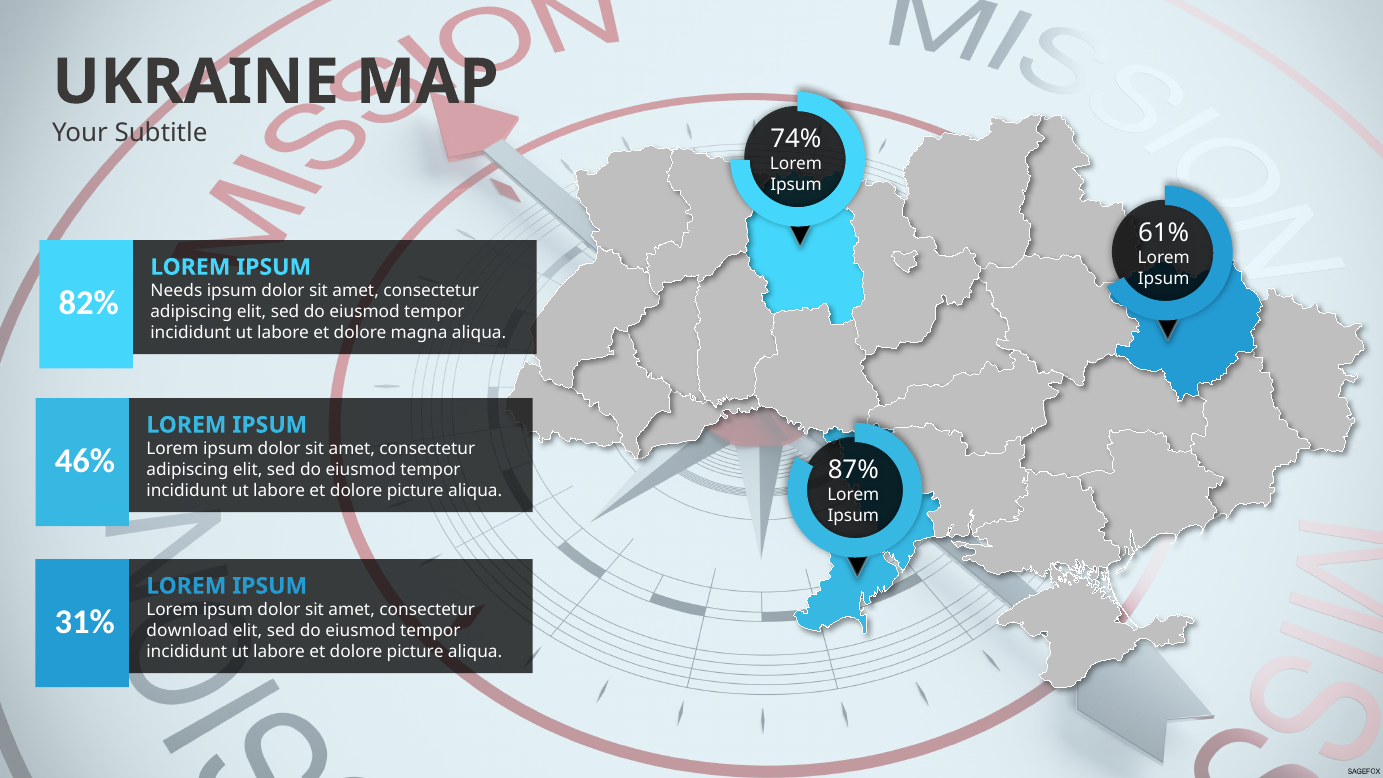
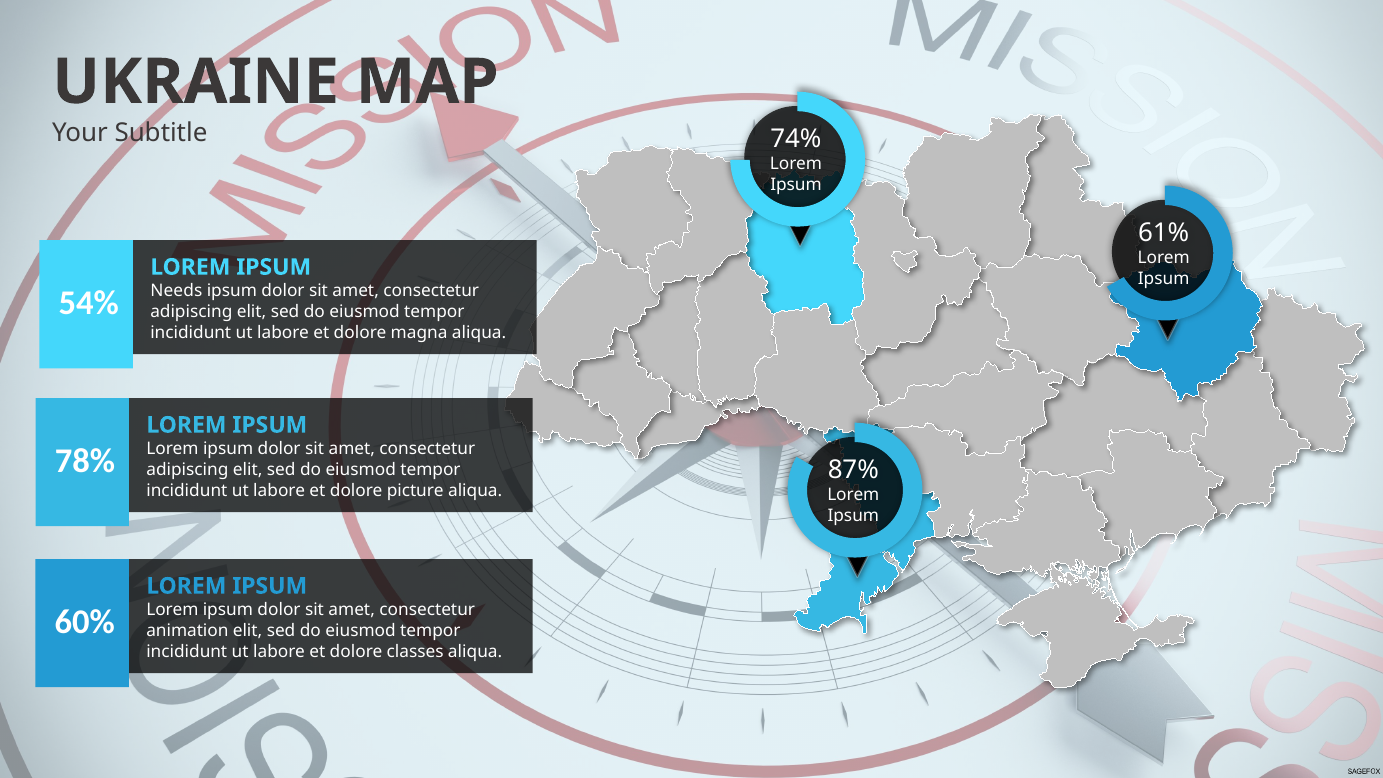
82%: 82% -> 54%
46%: 46% -> 78%
31%: 31% -> 60%
download: download -> animation
picture at (415, 651): picture -> classes
